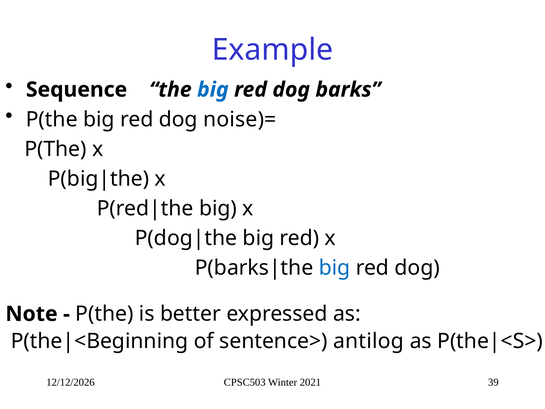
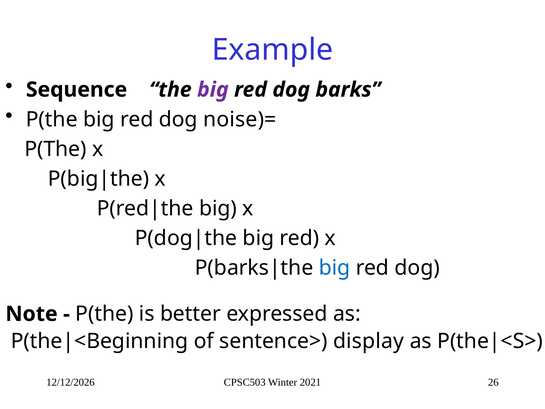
big at (213, 90) colour: blue -> purple
antilog: antilog -> display
39: 39 -> 26
